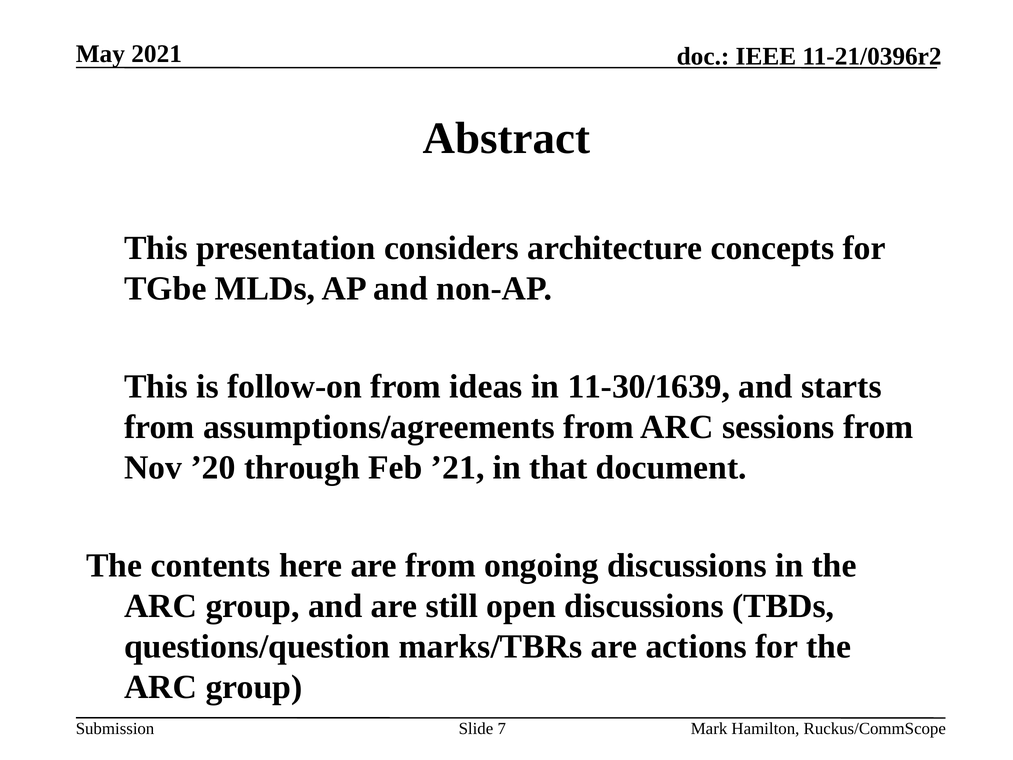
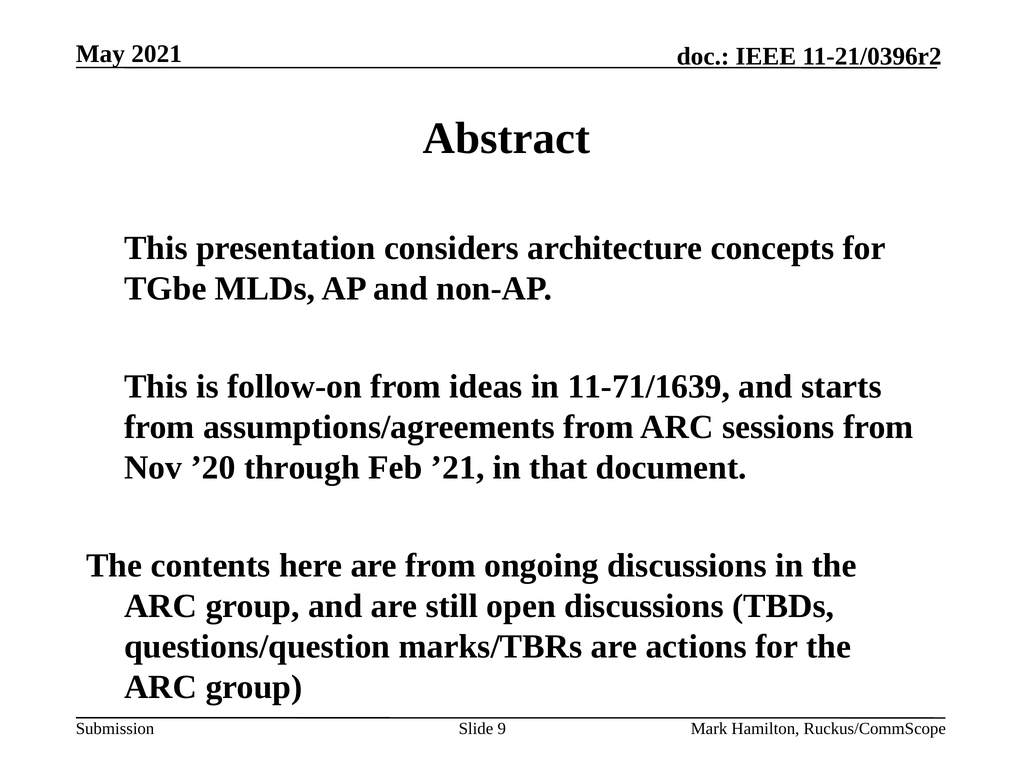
11-30/1639: 11-30/1639 -> 11-71/1639
7: 7 -> 9
